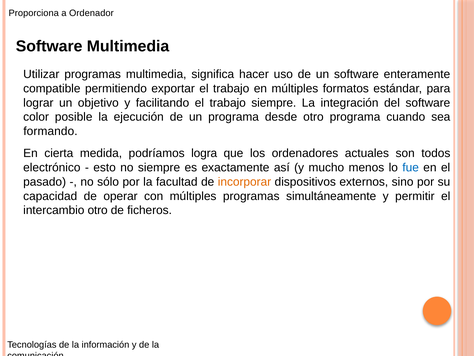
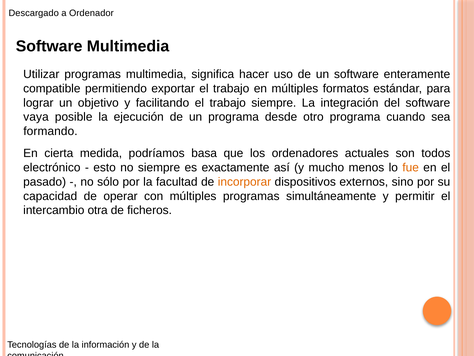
Proporciona: Proporciona -> Descargado
color: color -> vaya
logra: logra -> basa
fue colour: blue -> orange
intercambio otro: otro -> otra
